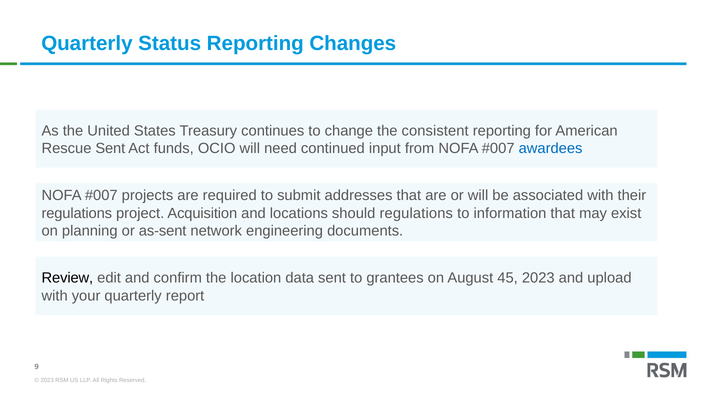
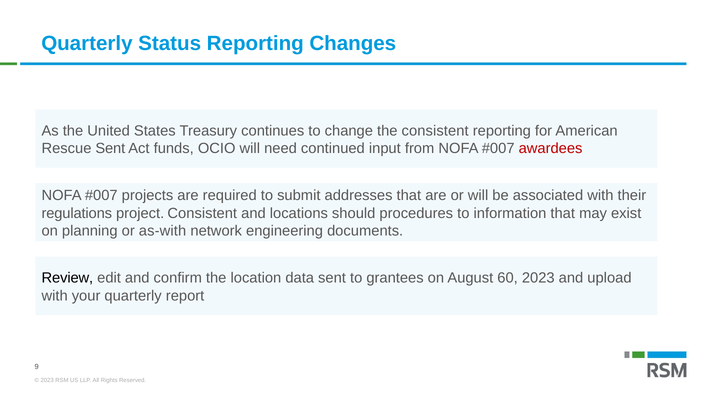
awardees colour: blue -> red
project Acquisition: Acquisition -> Consistent
should regulations: regulations -> procedures
as-sent: as-sent -> as-with
45: 45 -> 60
